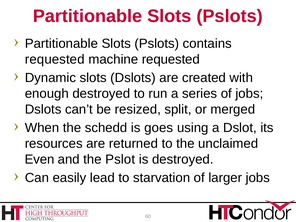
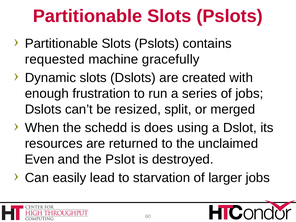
machine requested: requested -> gracefully
enough destroyed: destroyed -> frustration
goes: goes -> does
